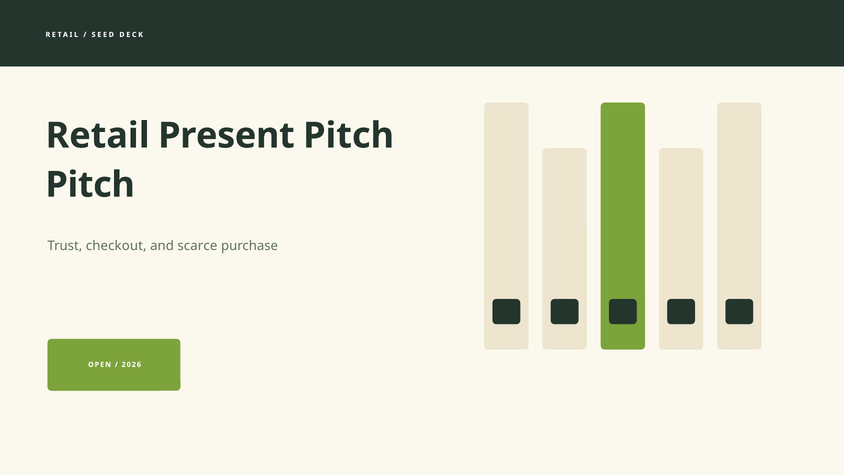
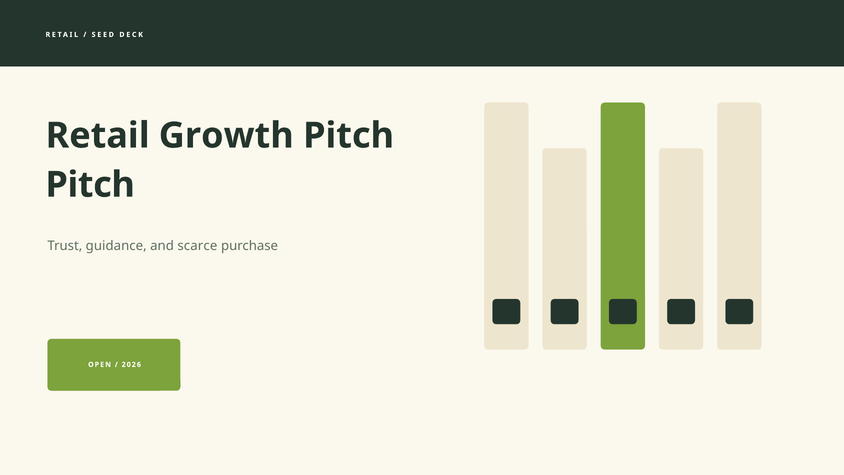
Present: Present -> Growth
checkout: checkout -> guidance
